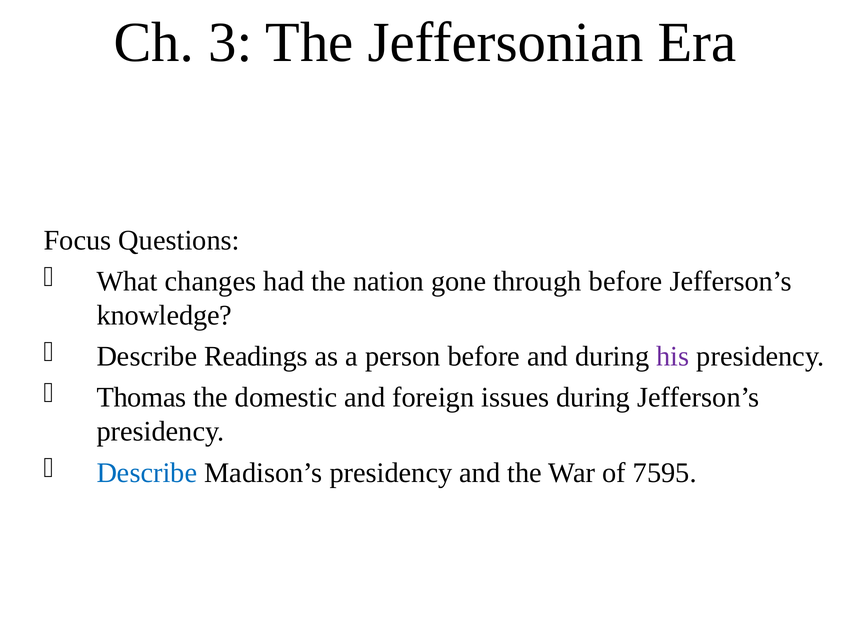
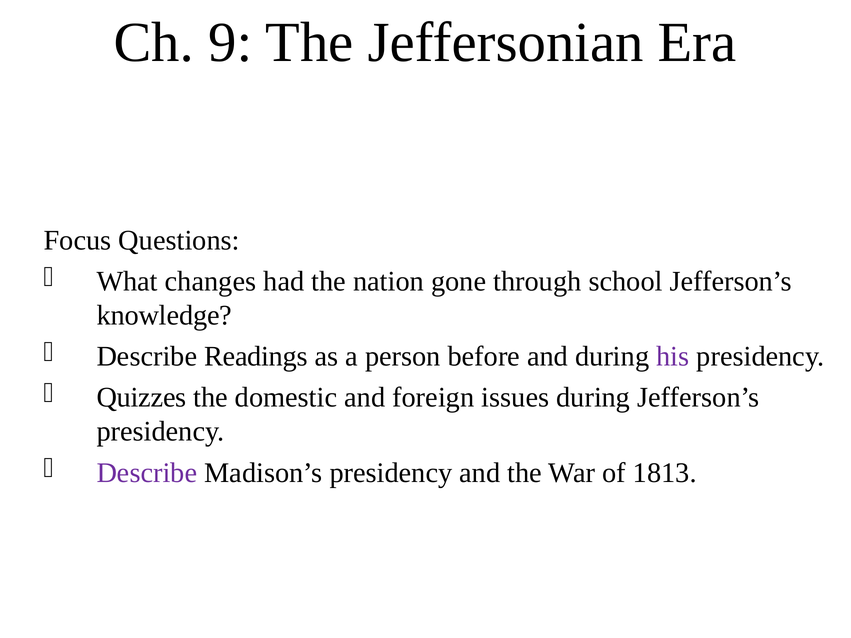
3: 3 -> 9
through before: before -> school
Thomas: Thomas -> Quizzes
Describe at (147, 473) colour: blue -> purple
7595: 7595 -> 1813
